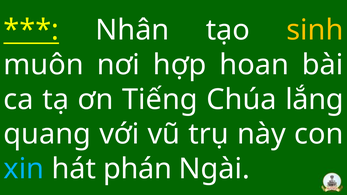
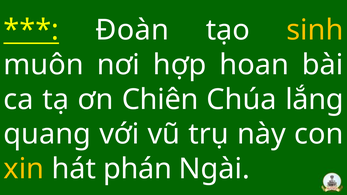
Nhân: Nhân -> Đoàn
Tiếng: Tiếng -> Chiên
xin colour: light blue -> yellow
